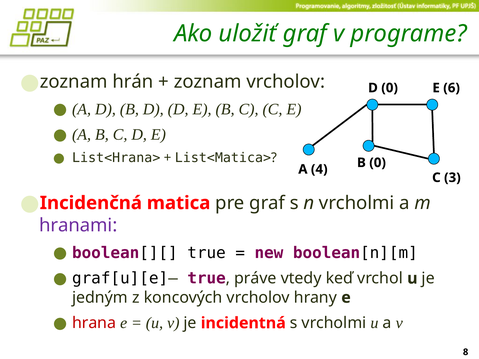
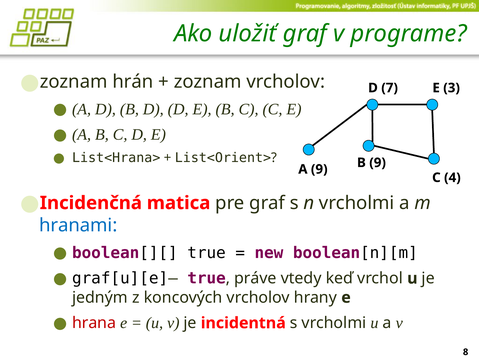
D 0: 0 -> 7
6: 6 -> 3
List<Matica>: List<Matica> -> List<Orient>
A 4: 4 -> 9
B 0: 0 -> 9
3: 3 -> 4
hranami colour: purple -> blue
